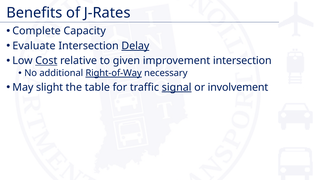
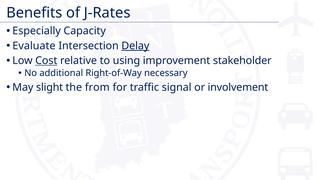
Complete: Complete -> Especially
given: given -> using
improvement intersection: intersection -> stakeholder
Right-of-Way underline: present -> none
table: table -> from
signal underline: present -> none
